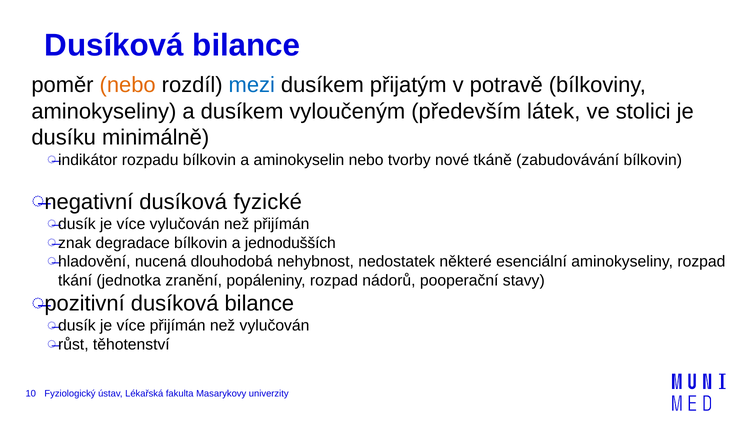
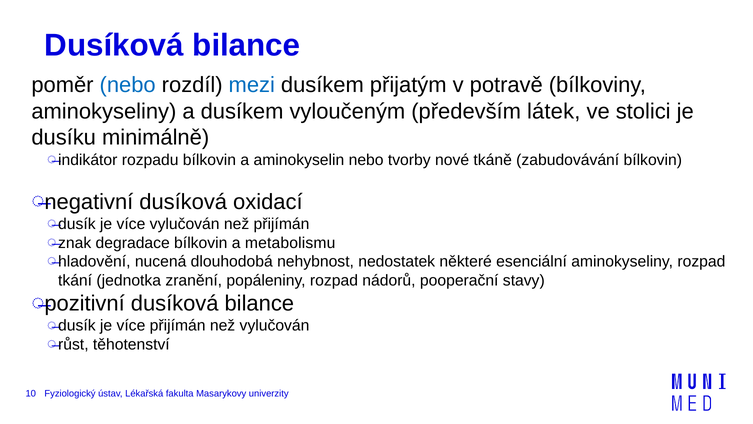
nebo at (128, 85) colour: orange -> blue
fyzické: fyzické -> oxidací
jednodušších: jednodušších -> metabolismu
